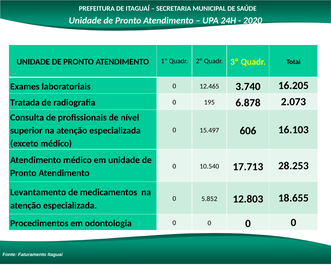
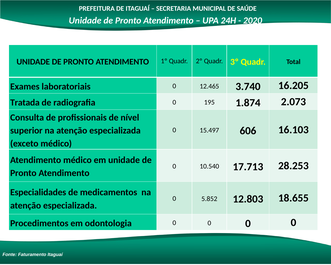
6.878: 6.878 -> 1.874
Levantamento: Levantamento -> Especialidades
